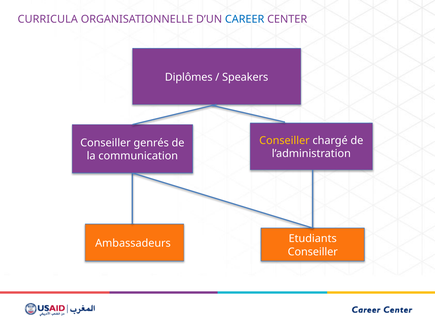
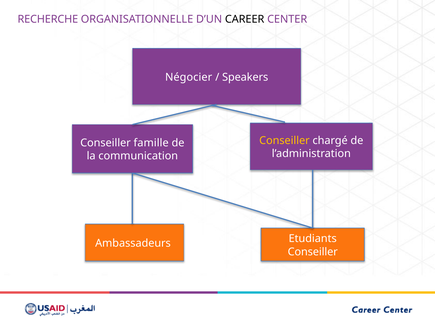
CURRICULA: CURRICULA -> RECHERCHE
CAREER colour: blue -> black
Diplômes: Diplômes -> Négocier
genrés: genrés -> famille
